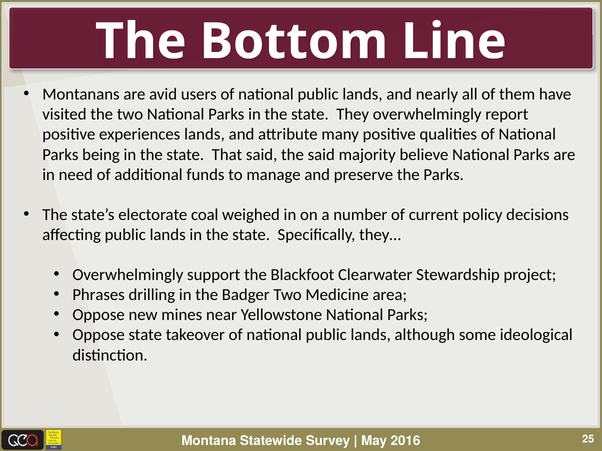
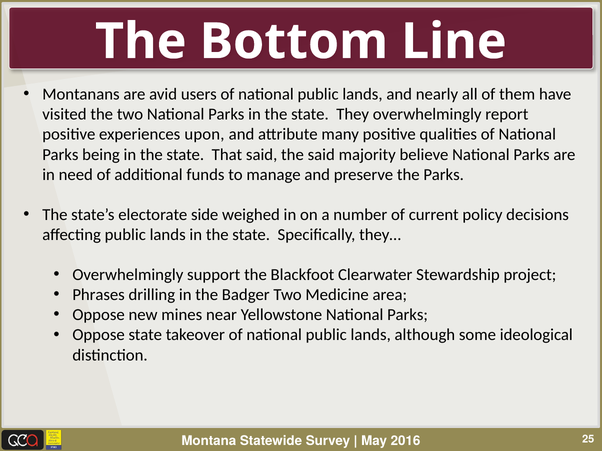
experiences lands: lands -> upon
coal: coal -> side
